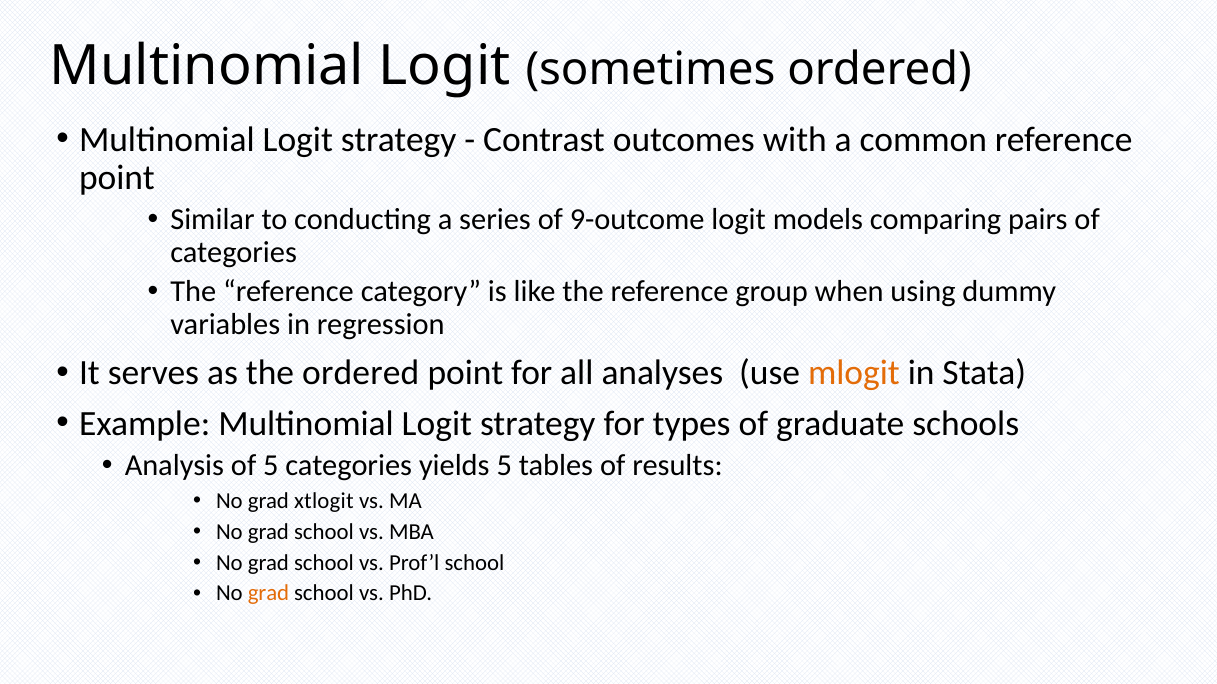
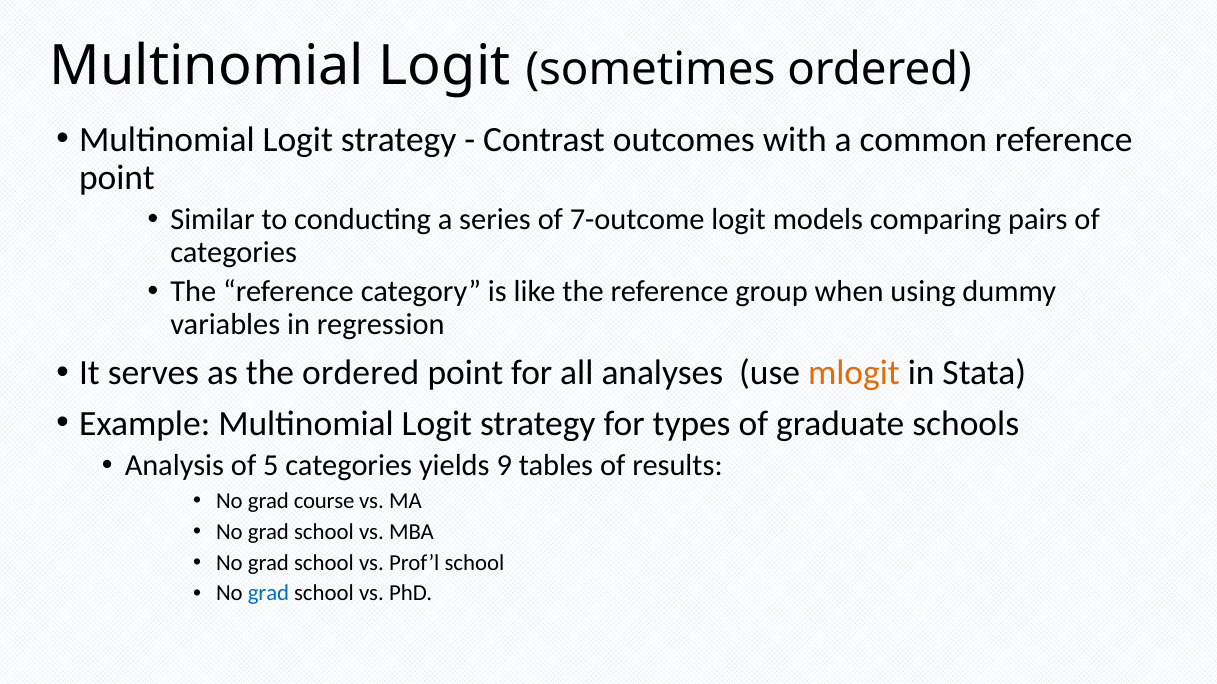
9-outcome: 9-outcome -> 7-outcome
yields 5: 5 -> 9
xtlogit: xtlogit -> course
grad at (268, 594) colour: orange -> blue
